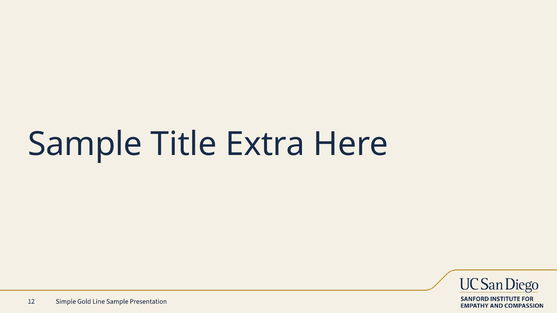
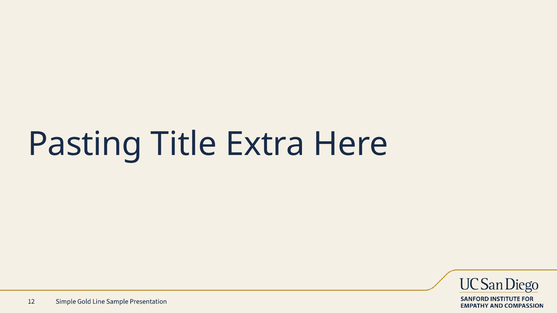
Sample at (85, 144): Sample -> Pasting
